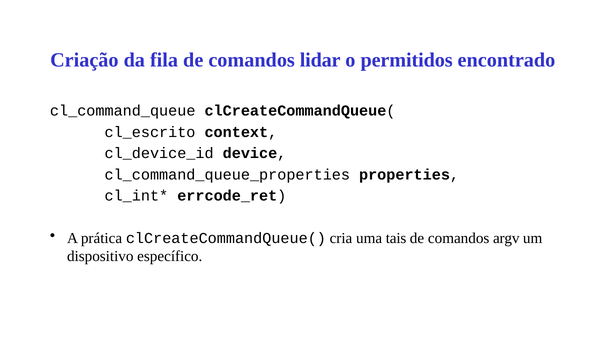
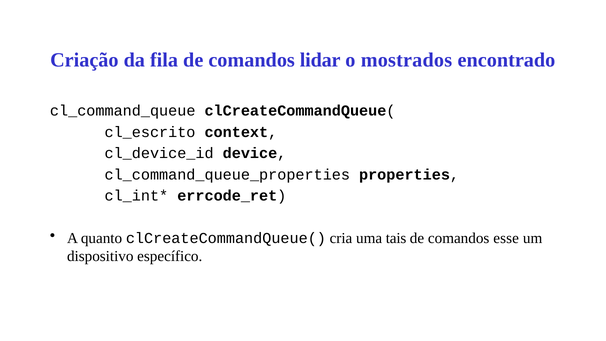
permitidos: permitidos -> mostrados
prática: prática -> quanto
argv: argv -> esse
